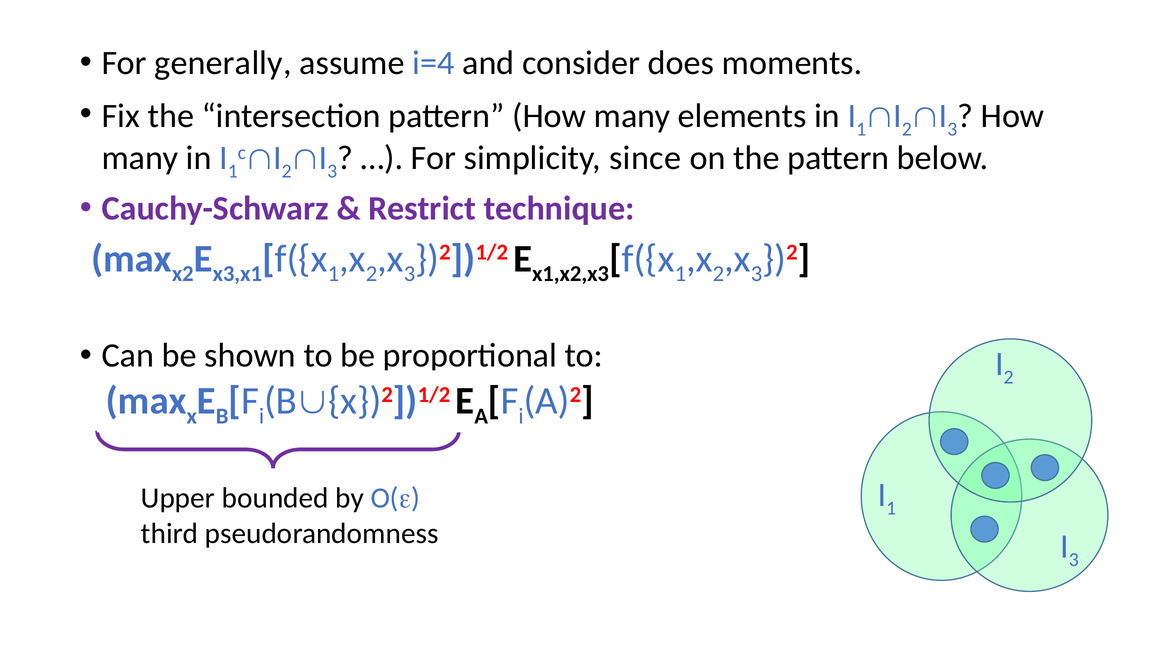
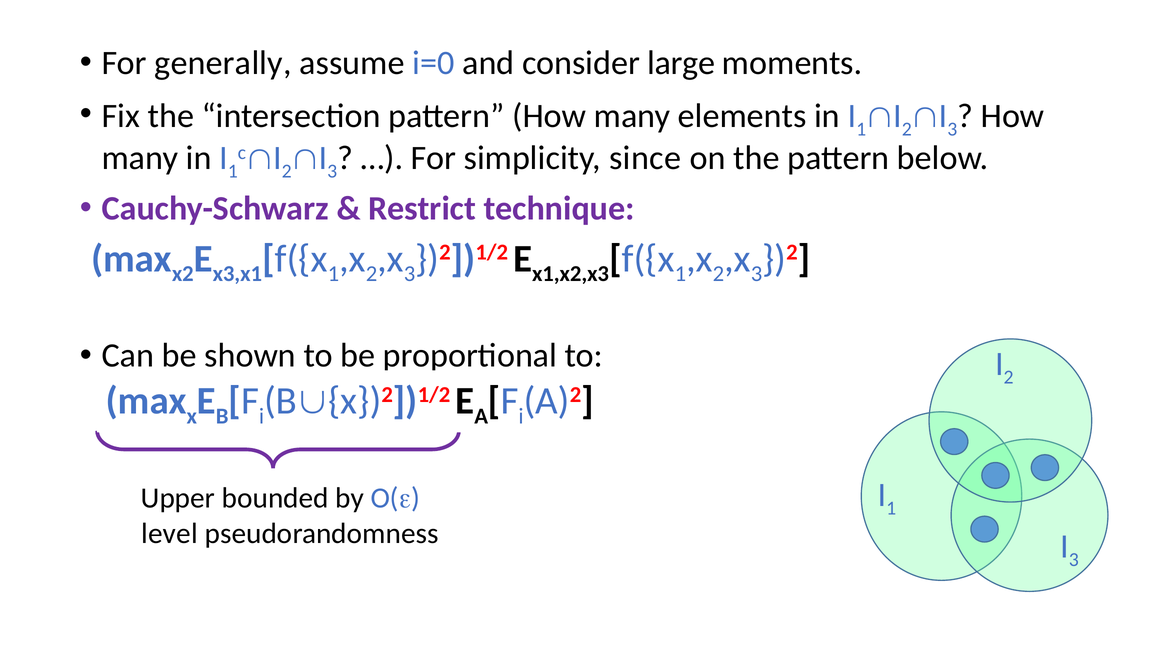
i=4: i=4 -> i=0
does: does -> large
third: third -> level
